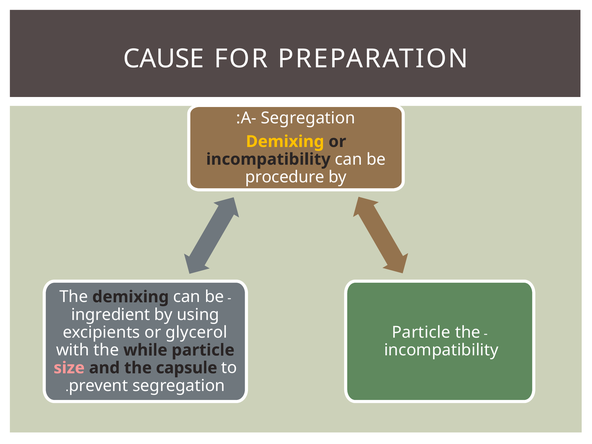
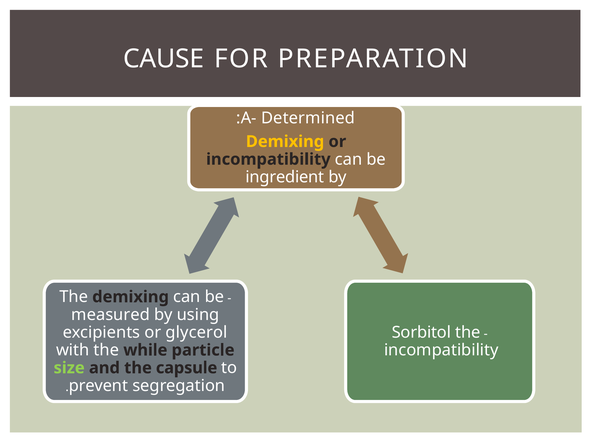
A- Segregation: Segregation -> Determined
procedure: procedure -> ingredient
ingredient: ingredient -> measured
Particle at (421, 332): Particle -> Sorbitol
size colour: pink -> light green
